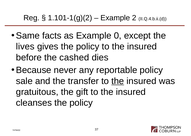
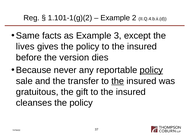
0: 0 -> 3
cashed: cashed -> version
policy at (151, 70) underline: none -> present
